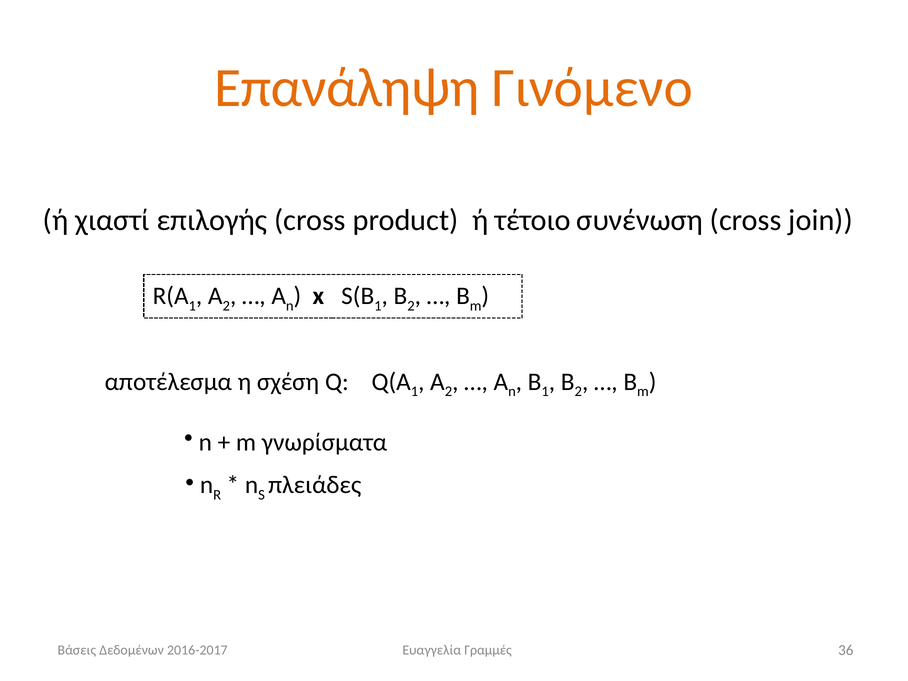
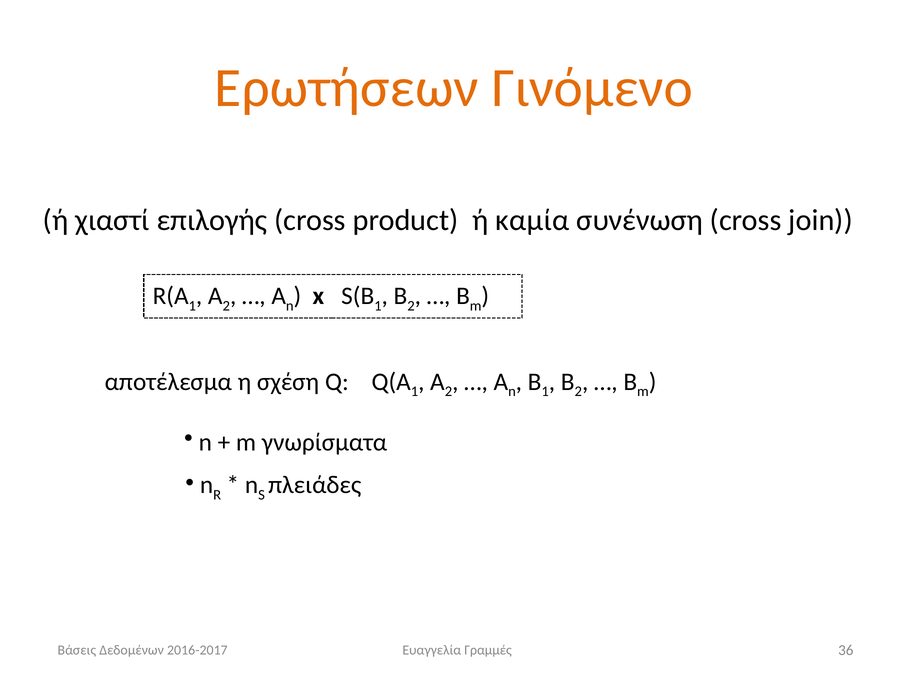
Επανάληψη: Επανάληψη -> Ερωτήσεων
τέτοιο: τέτοιο -> καμία
